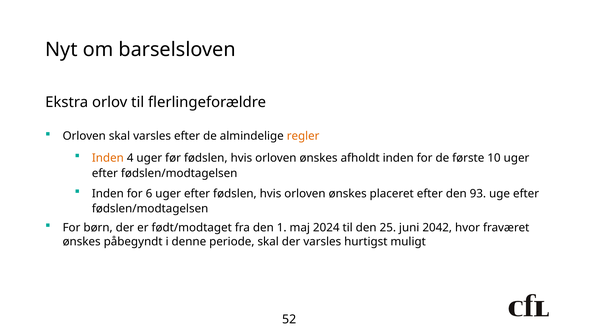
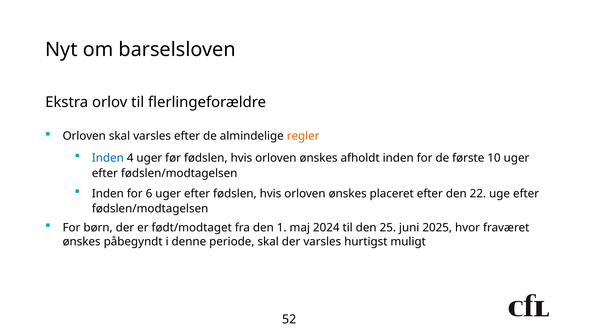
Inden at (108, 158) colour: orange -> blue
93: 93 -> 22
2042: 2042 -> 2025
